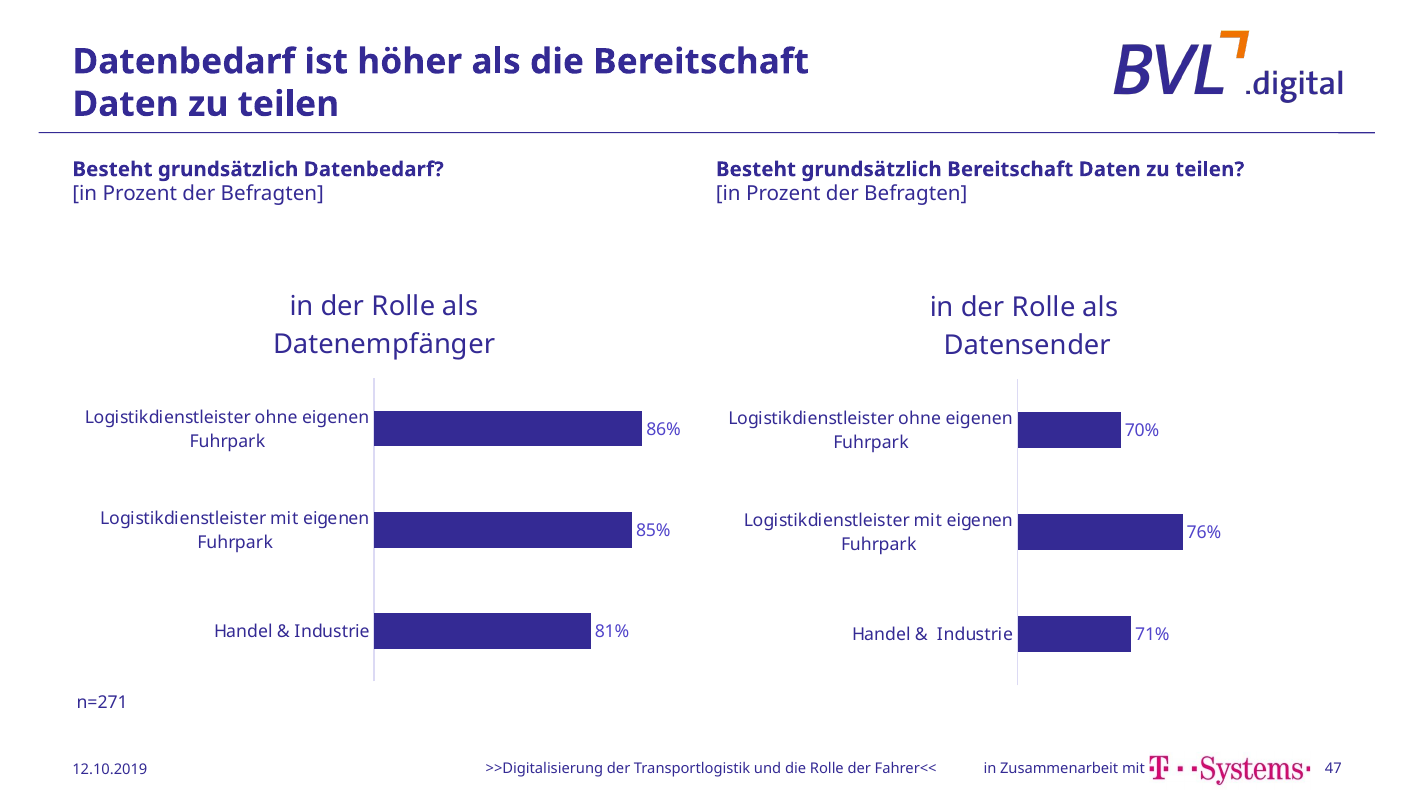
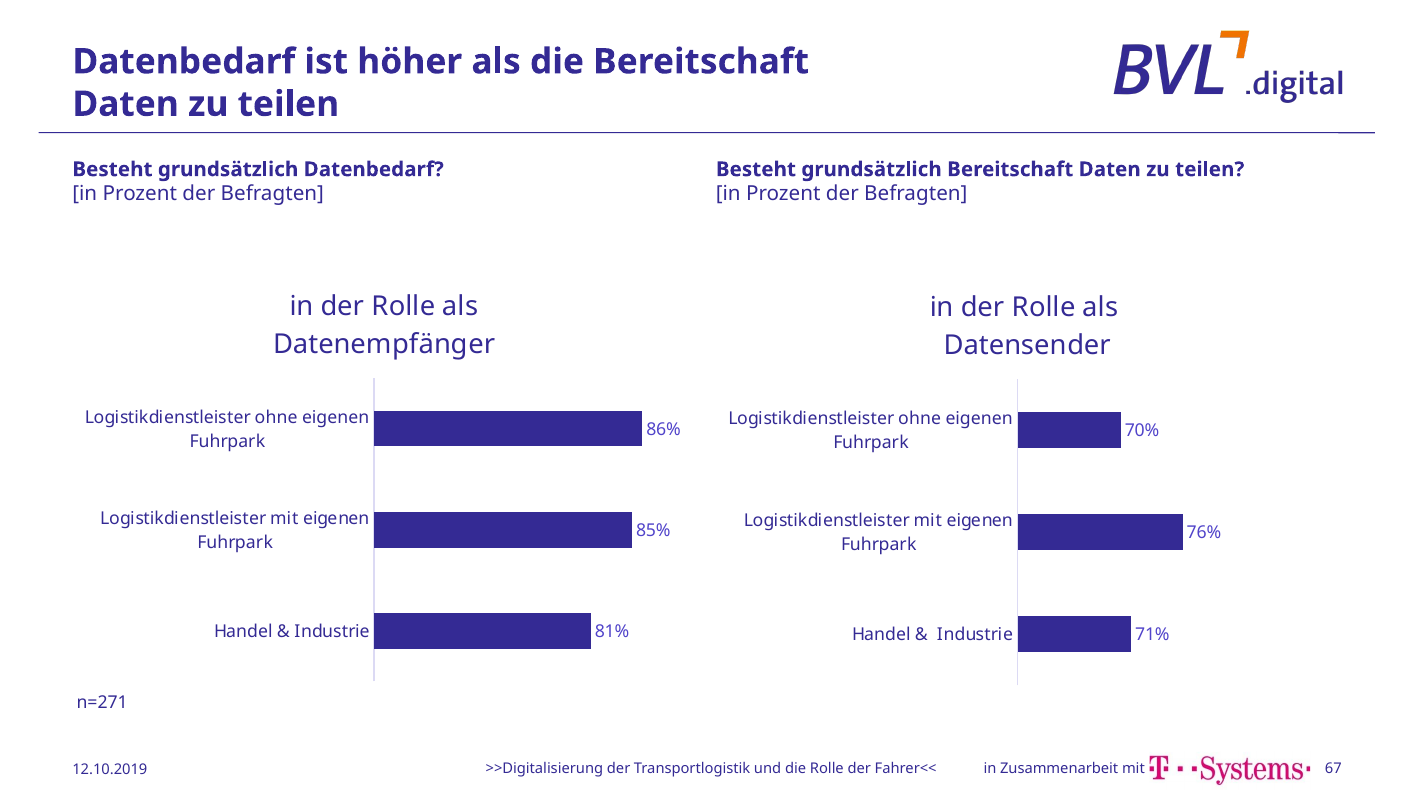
47: 47 -> 67
